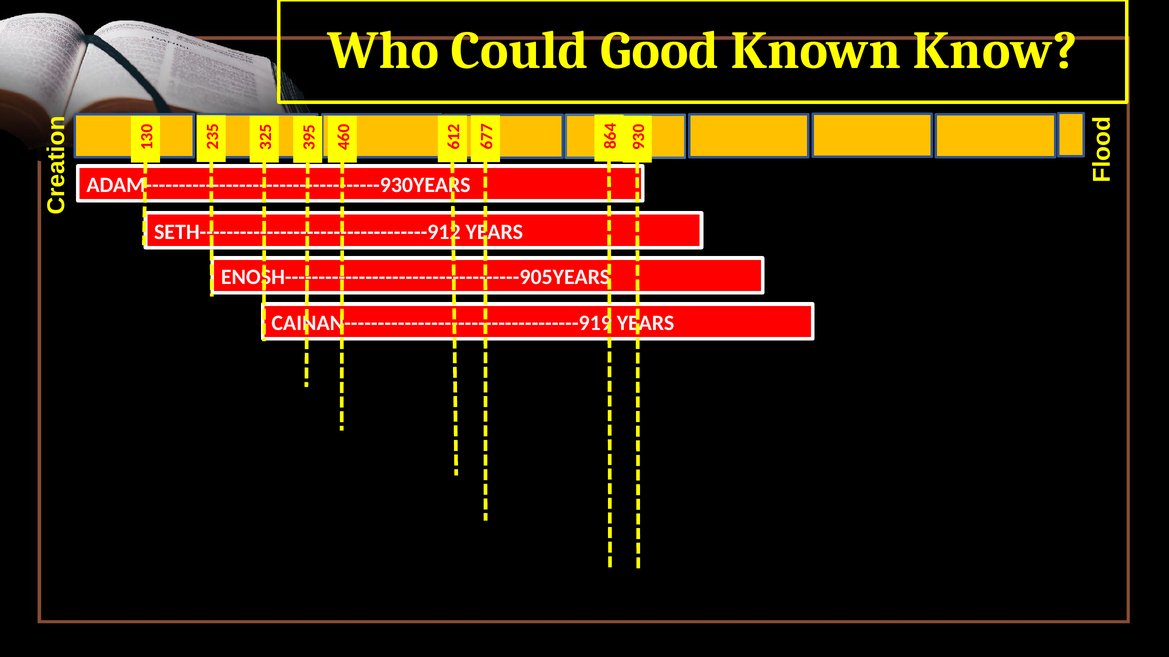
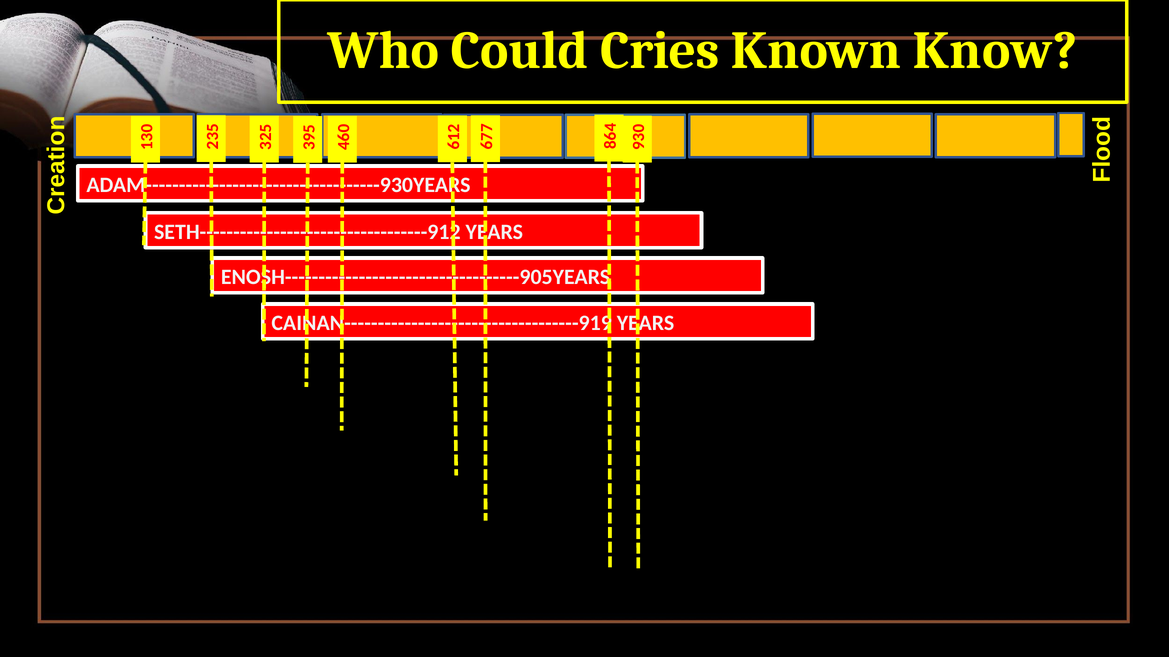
Good: Good -> Cries
